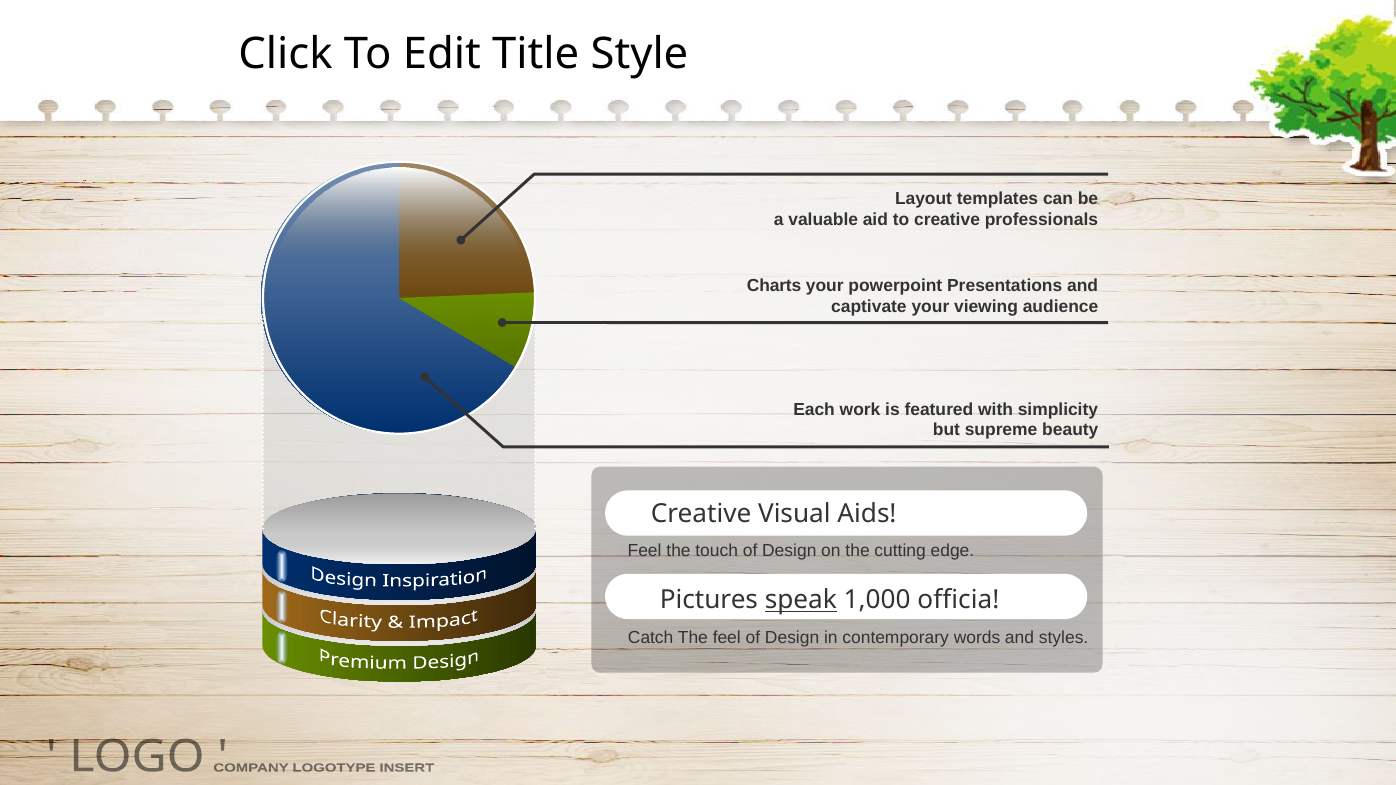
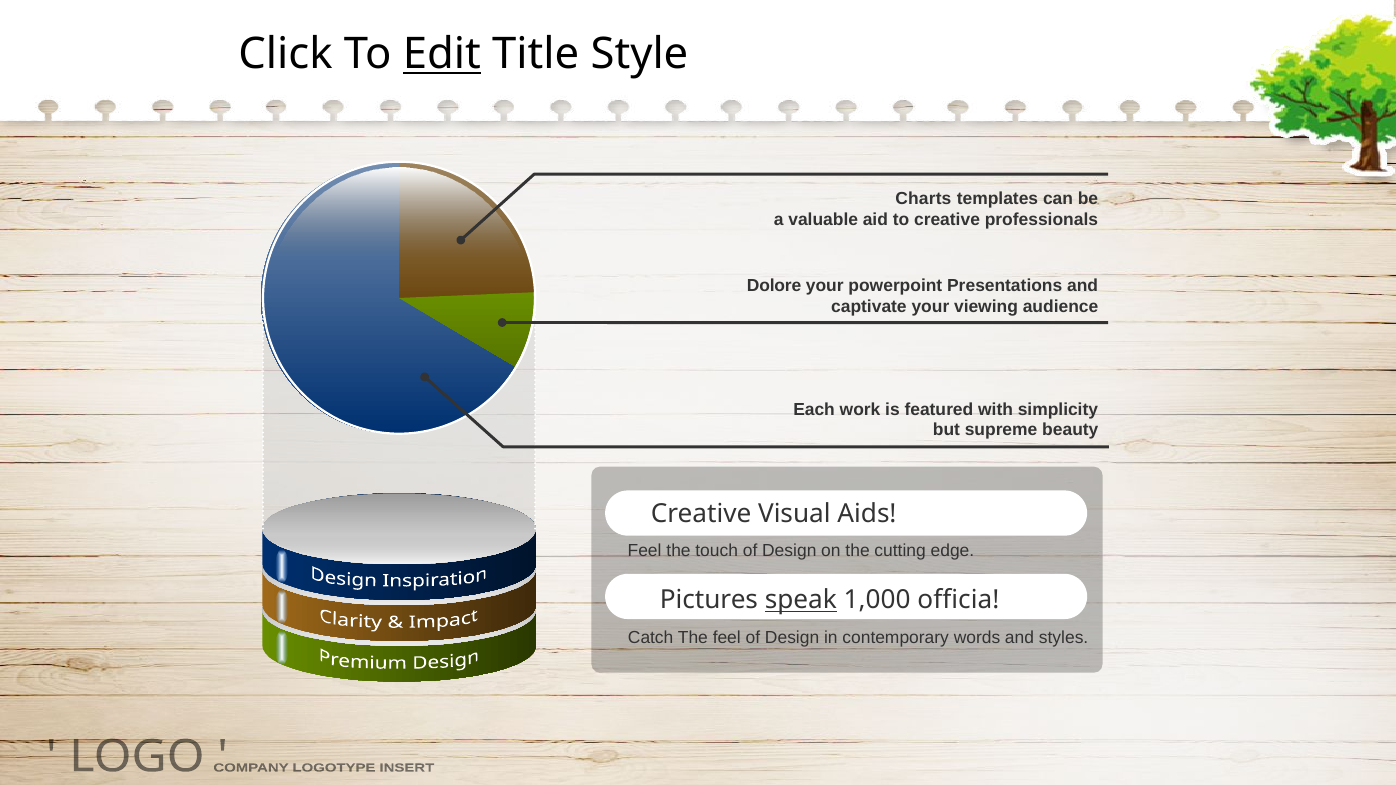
Edit underline: none -> present
Layout: Layout -> Charts
Charts: Charts -> Dolore
